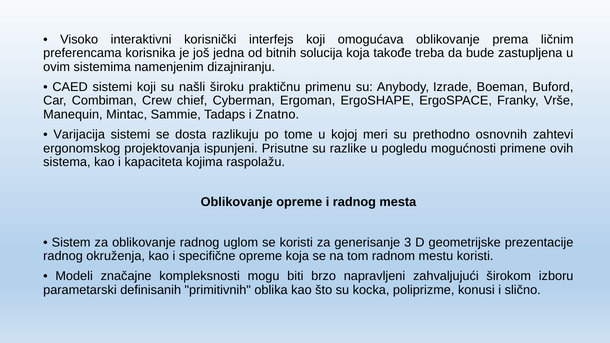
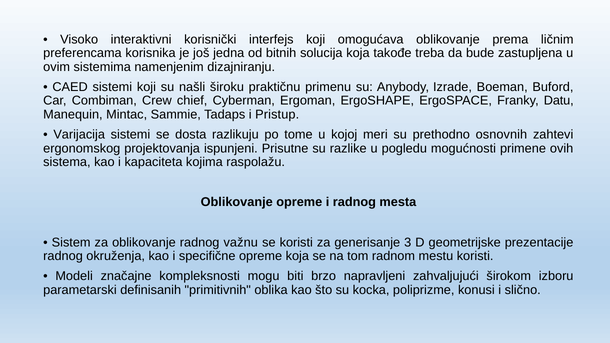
Vrše: Vrše -> Datu
Znatno: Znatno -> Pristup
uglom: uglom -> važnu
